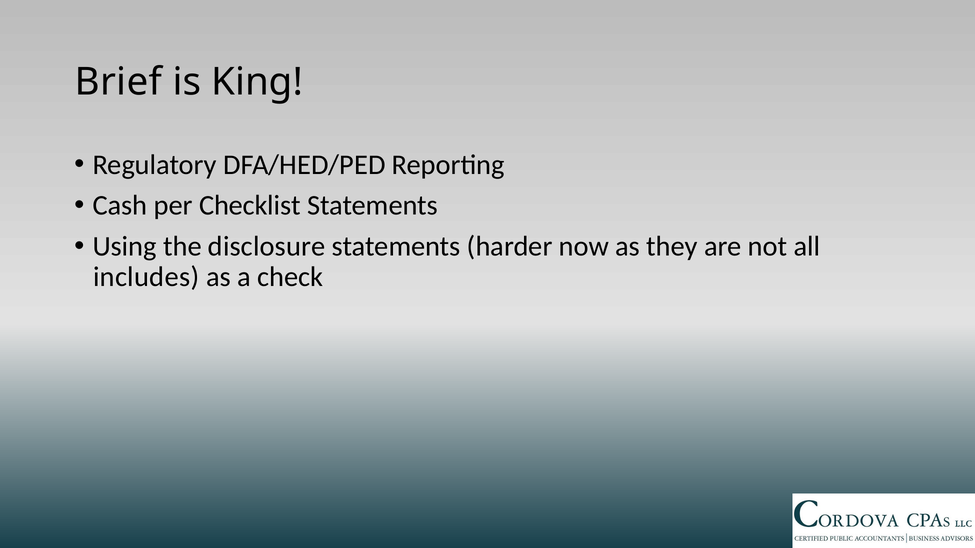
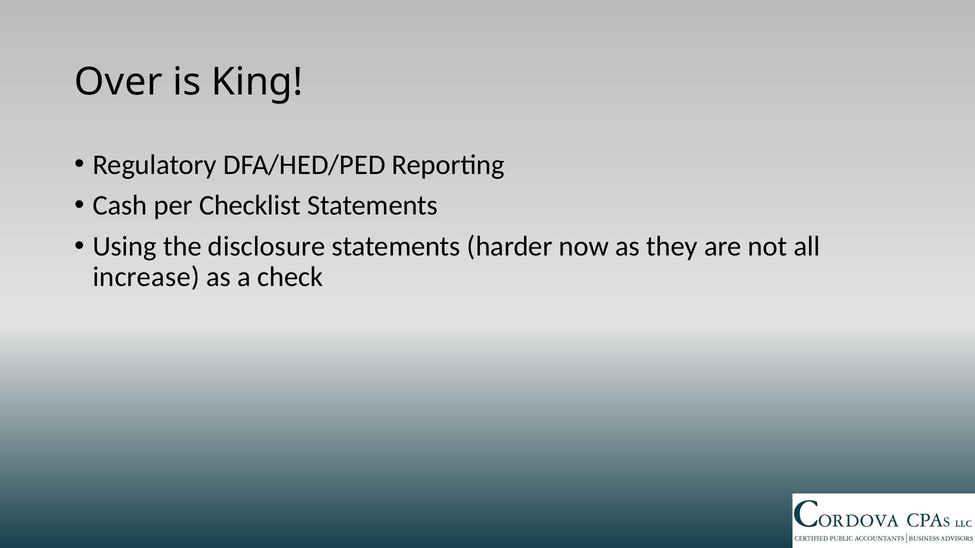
Brief: Brief -> Over
includes: includes -> increase
